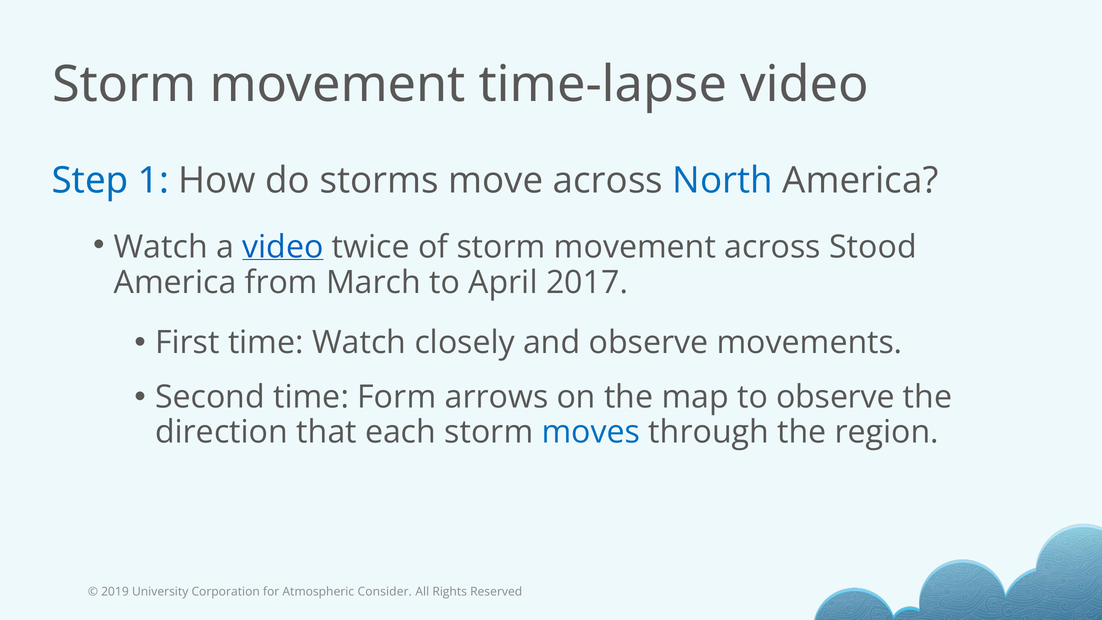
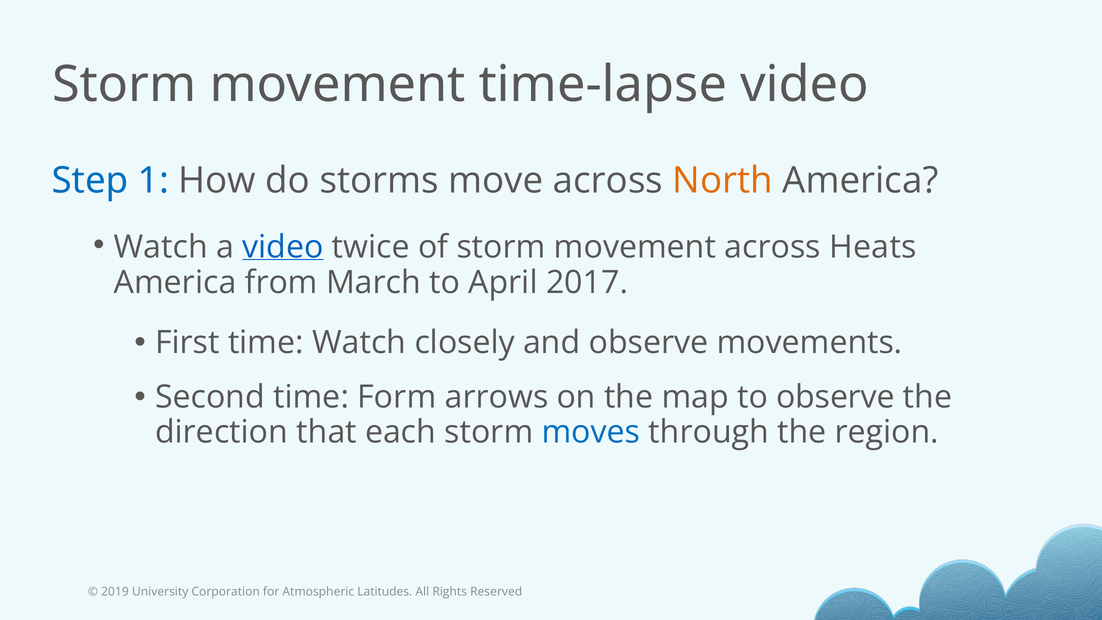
North colour: blue -> orange
Stood: Stood -> Heats
Consider: Consider -> Latitudes
